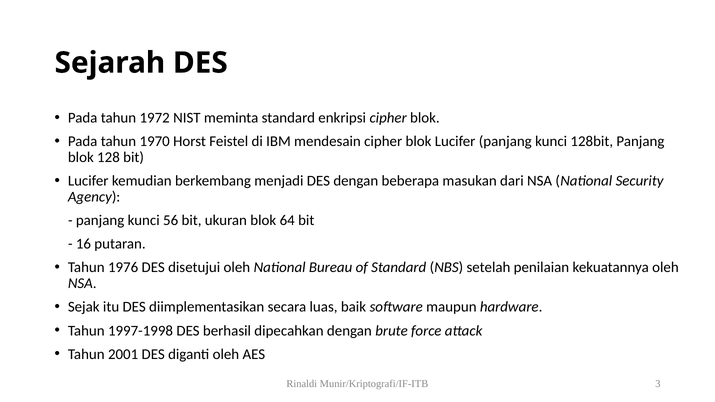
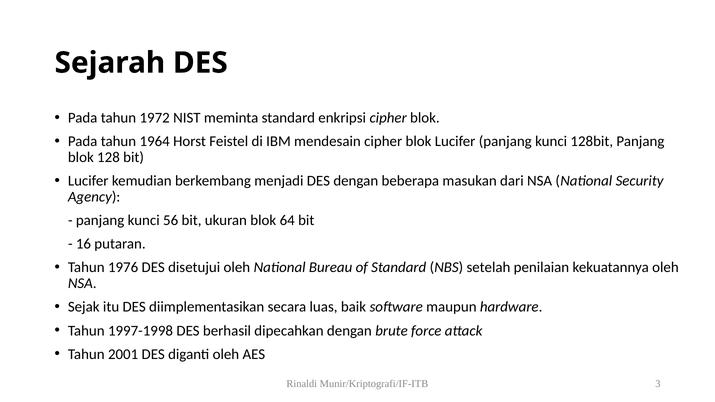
1970: 1970 -> 1964
